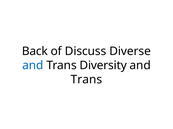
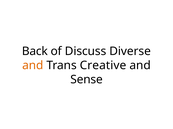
and at (33, 66) colour: blue -> orange
Diversity: Diversity -> Creative
Trans at (86, 80): Trans -> Sense
